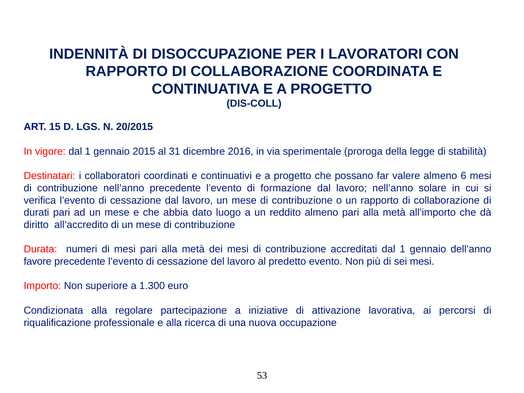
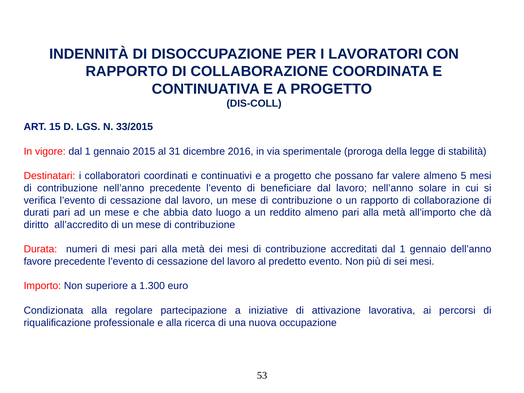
20/2015: 20/2015 -> 33/2015
6: 6 -> 5
formazione: formazione -> beneficiare
